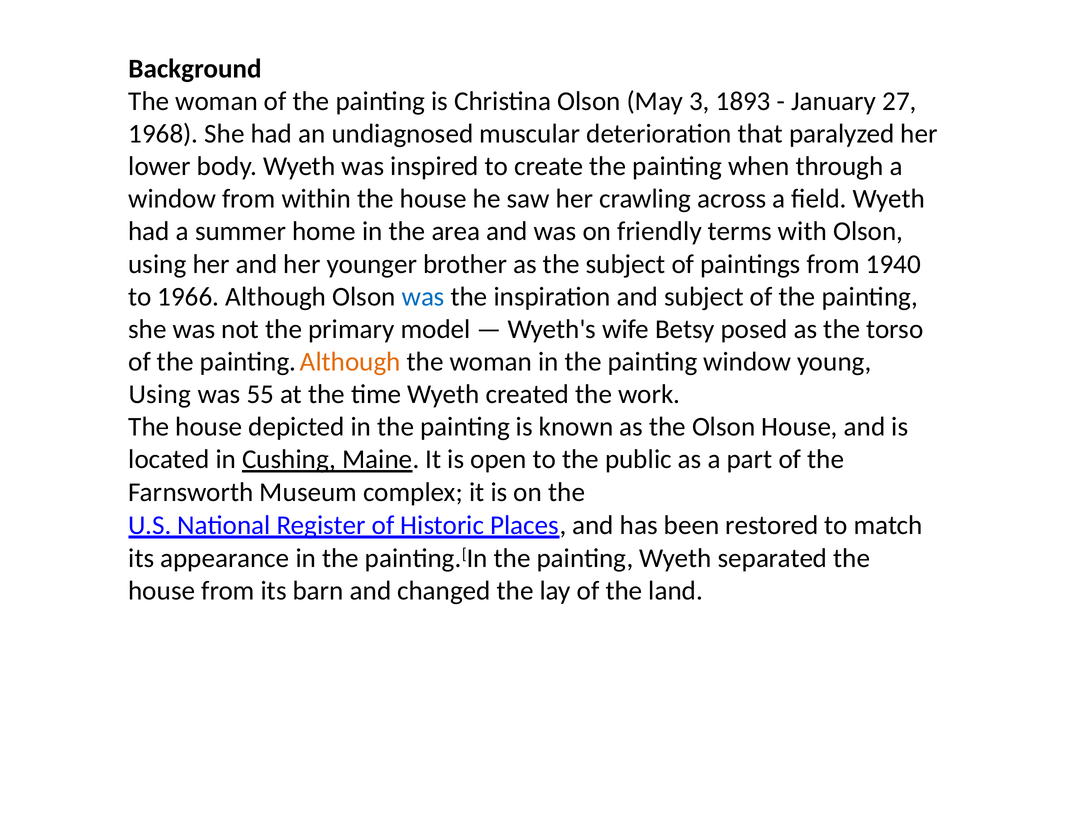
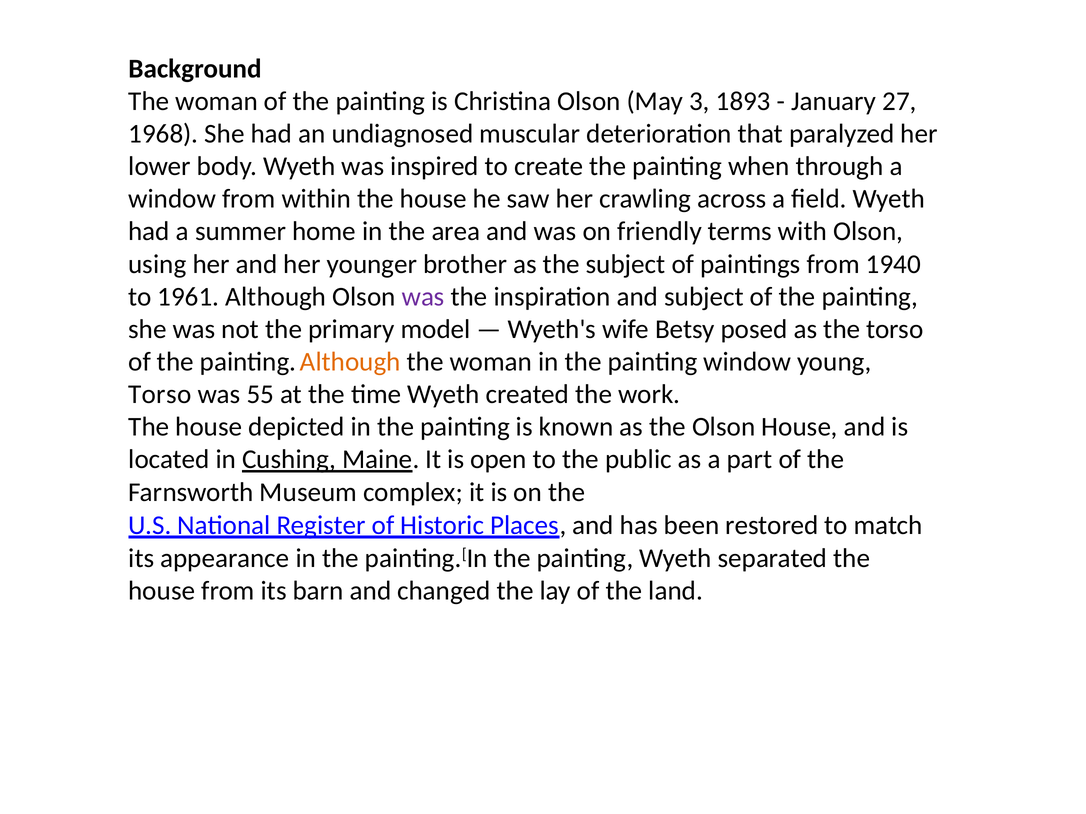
1966: 1966 -> 1961
was at (423, 297) colour: blue -> purple
Using at (160, 395): Using -> Torso
